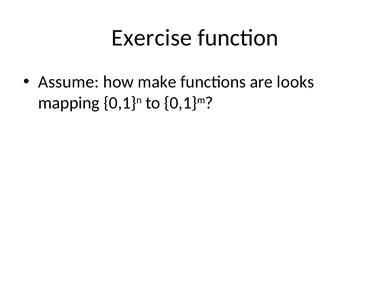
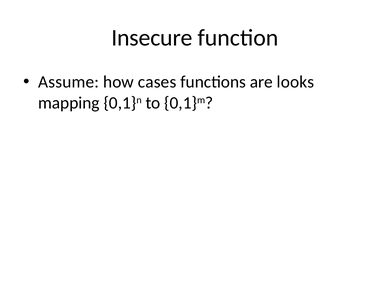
Exercise: Exercise -> Insecure
make: make -> cases
